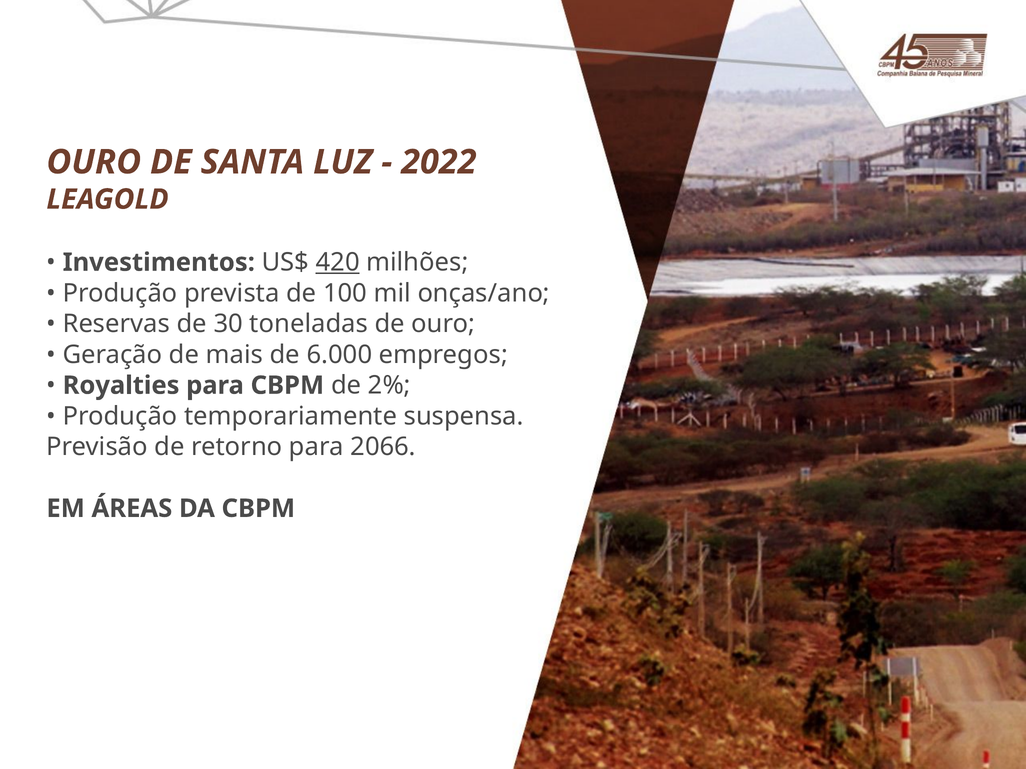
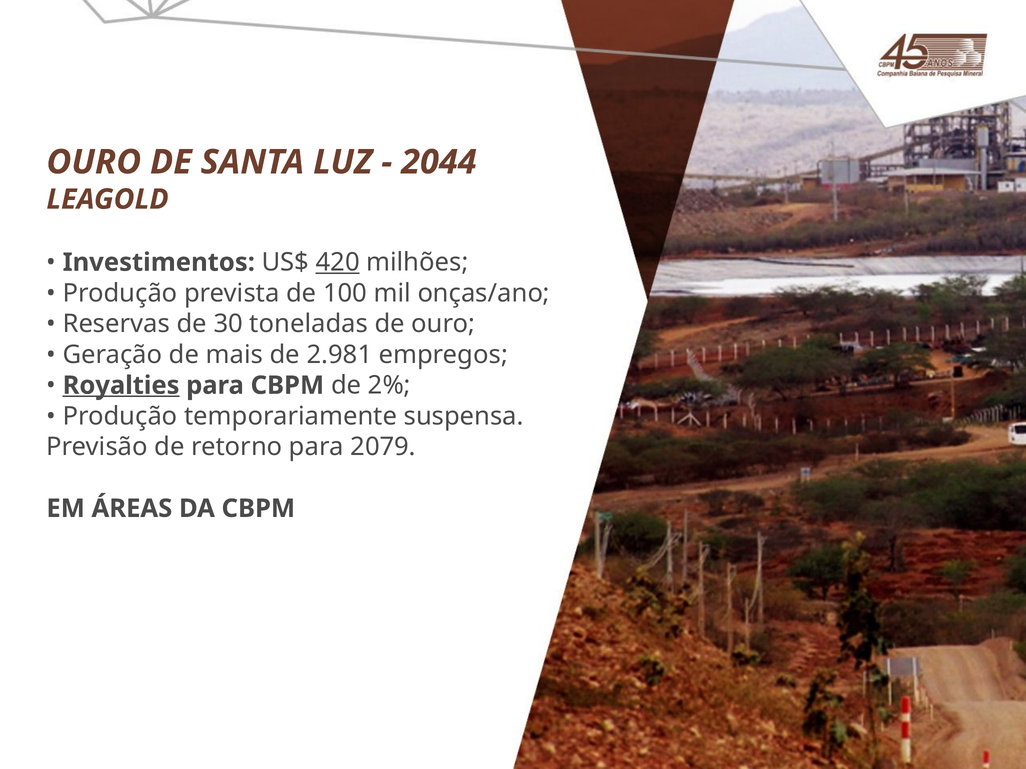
2022: 2022 -> 2044
6.000: 6.000 -> 2.981
Royalties underline: none -> present
2066: 2066 -> 2079
